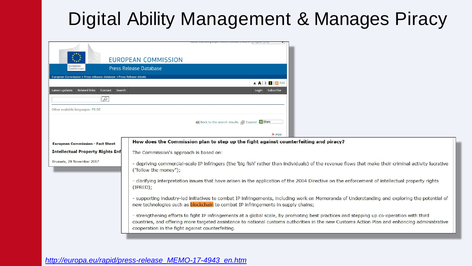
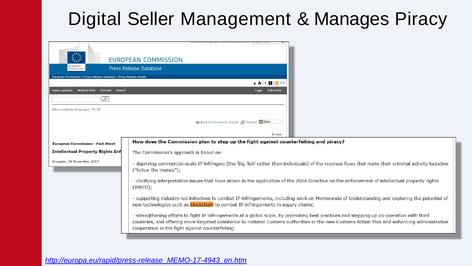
Ability: Ability -> Seller
